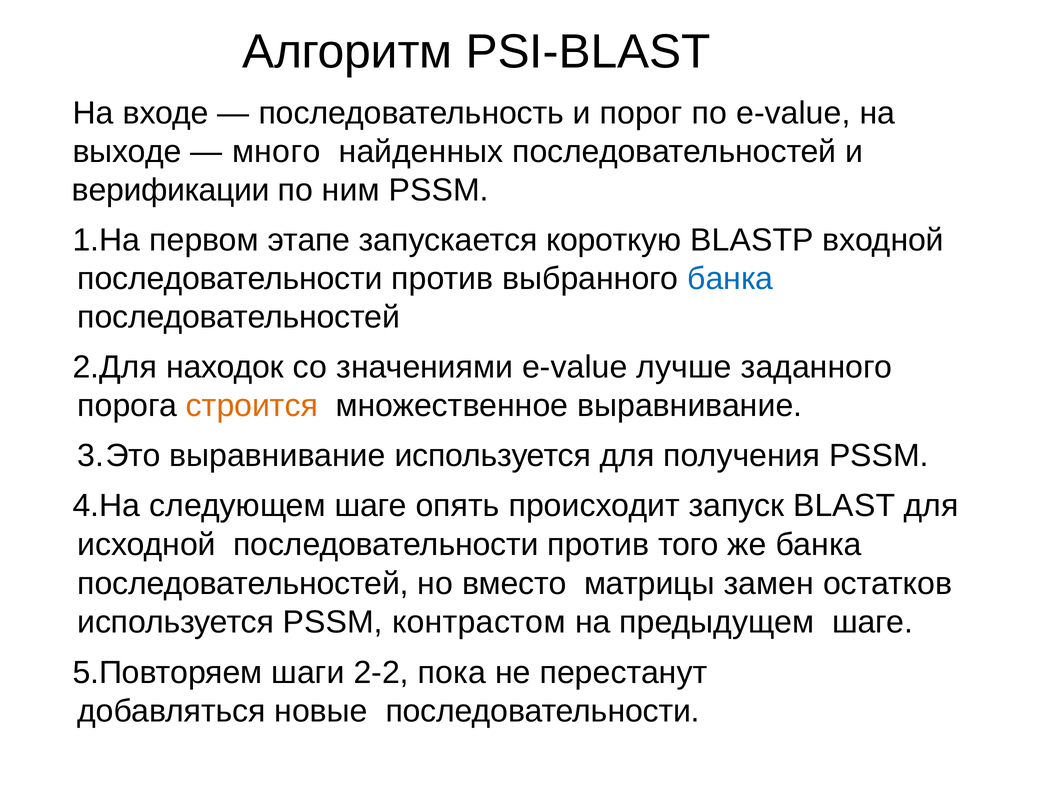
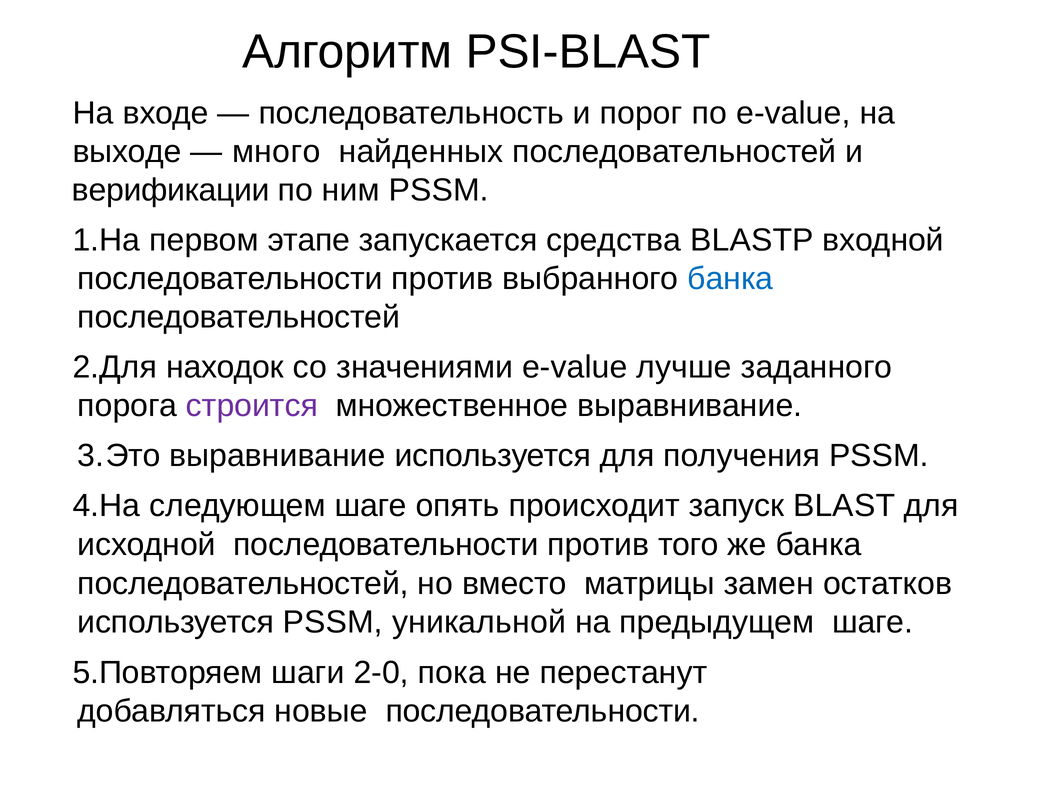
короткую: короткую -> средства
строится colour: orange -> purple
контрастом: контрастом -> уникальной
2-2: 2-2 -> 2-0
